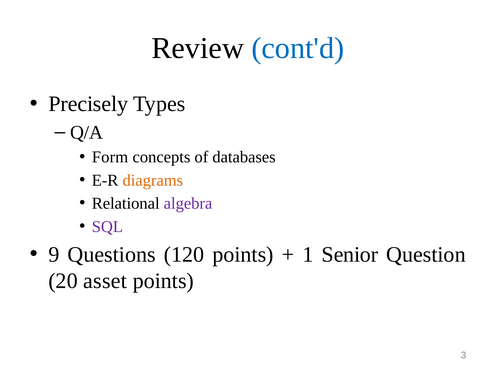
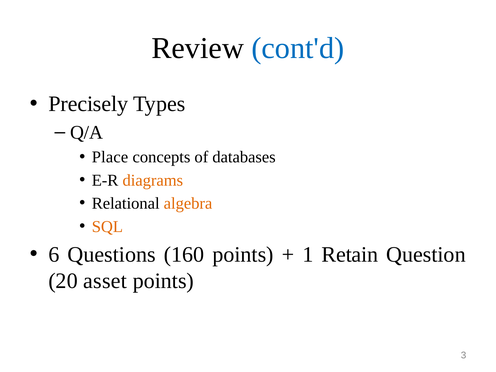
Form: Form -> Place
algebra colour: purple -> orange
SQL colour: purple -> orange
9: 9 -> 6
120: 120 -> 160
Senior: Senior -> Retain
